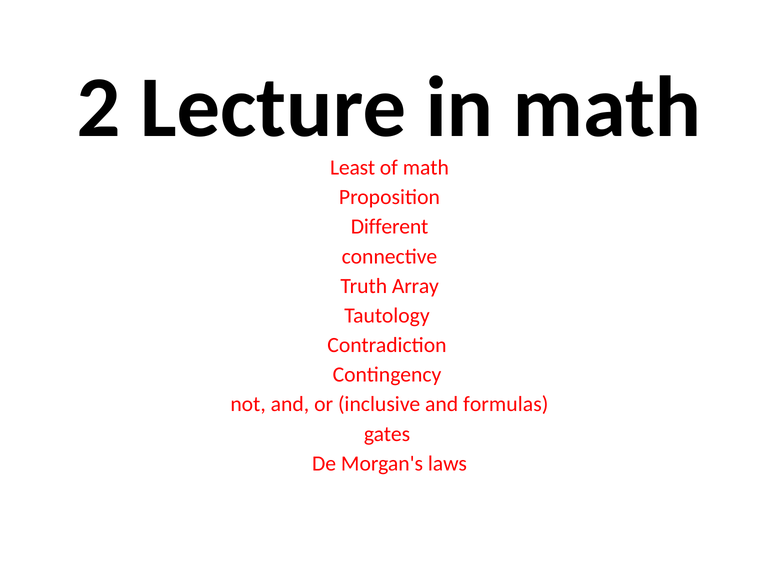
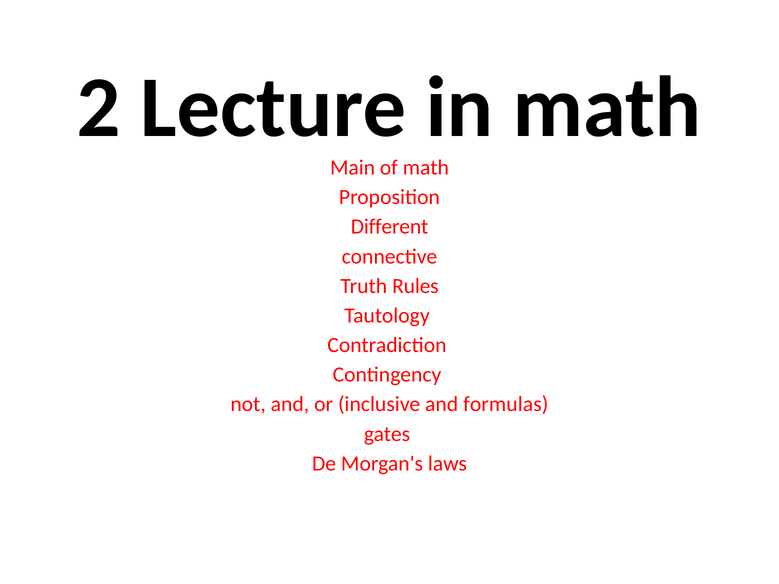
Least: Least -> Main
Array: Array -> Rules
